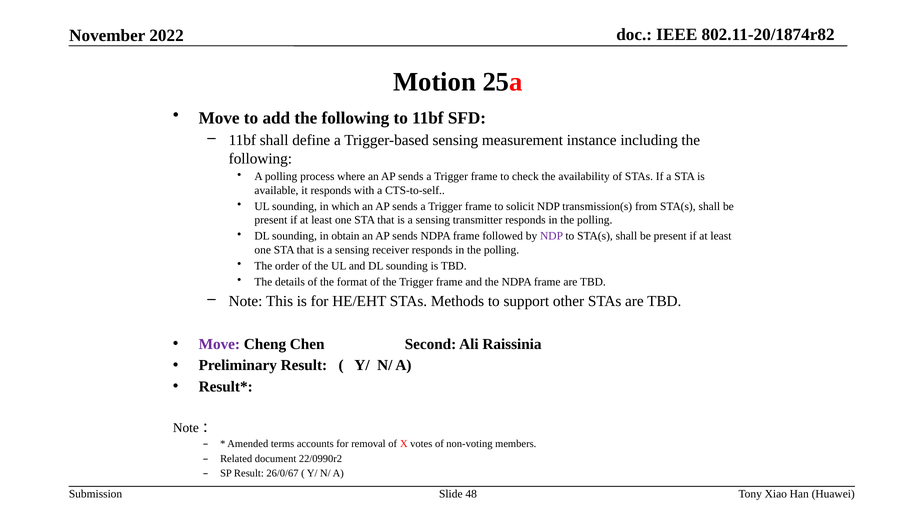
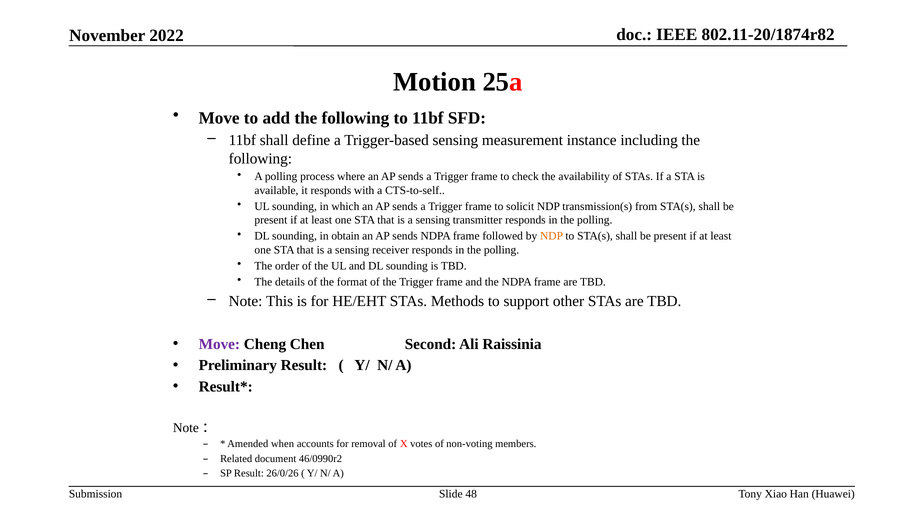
NDP at (552, 236) colour: purple -> orange
terms: terms -> when
22/0990r2: 22/0990r2 -> 46/0990r2
26/0/67: 26/0/67 -> 26/0/26
